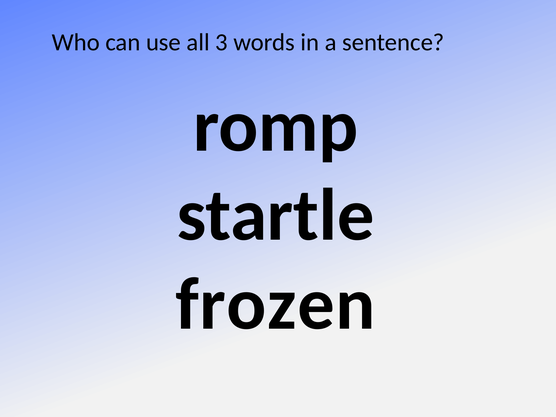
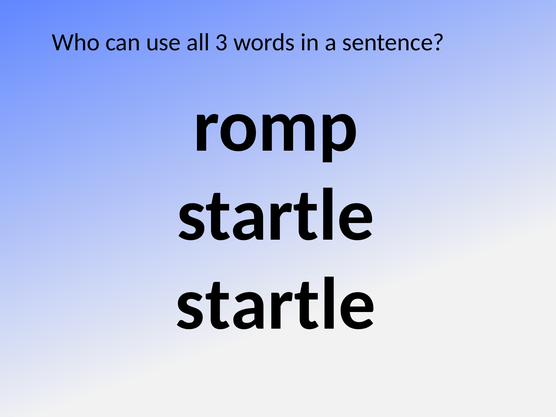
frozen at (275, 304): frozen -> startle
